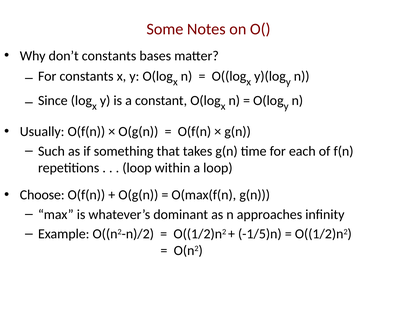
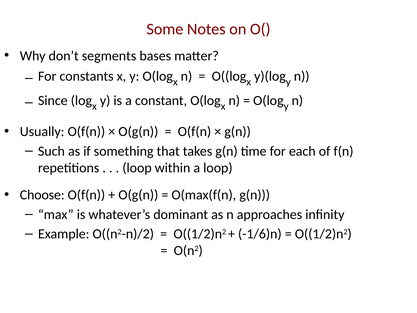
don’t constants: constants -> segments
-1/5)n: -1/5)n -> -1/6)n
